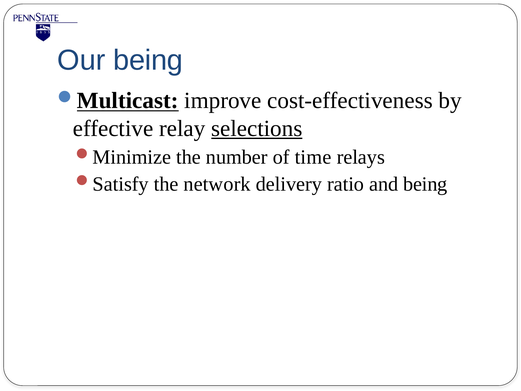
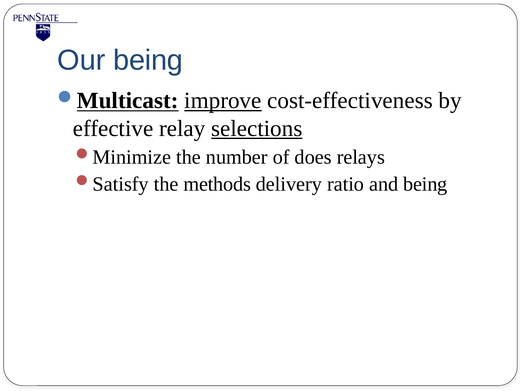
improve underline: none -> present
time: time -> does
network: network -> methods
